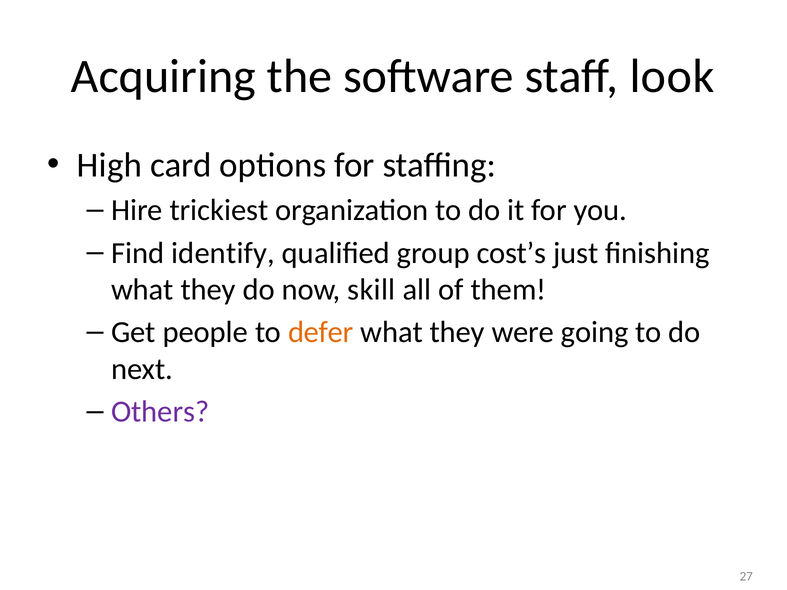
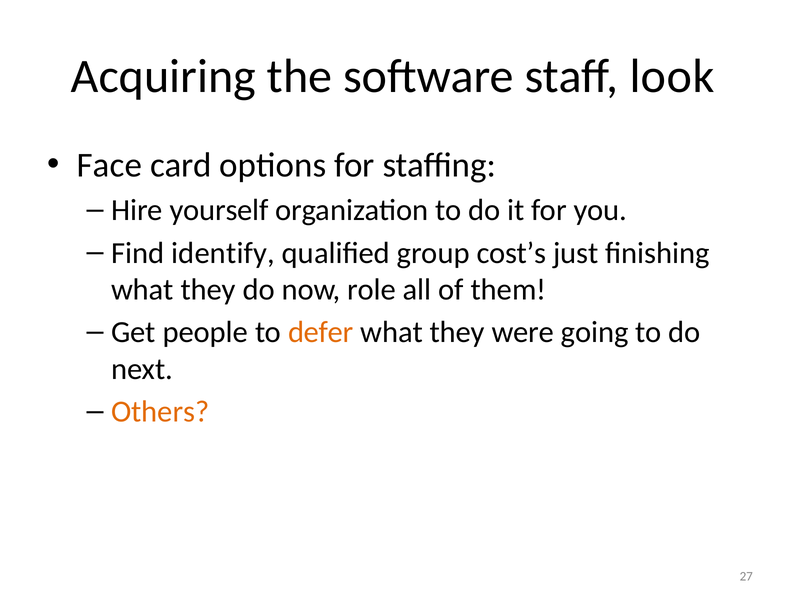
High: High -> Face
trickiest: trickiest -> yourself
skill: skill -> role
Others colour: purple -> orange
